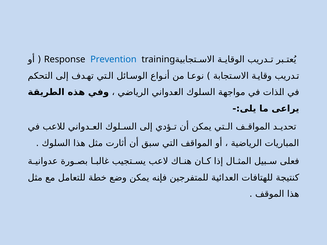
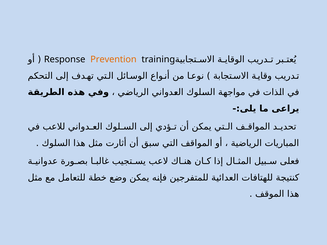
Prevention colour: blue -> orange
